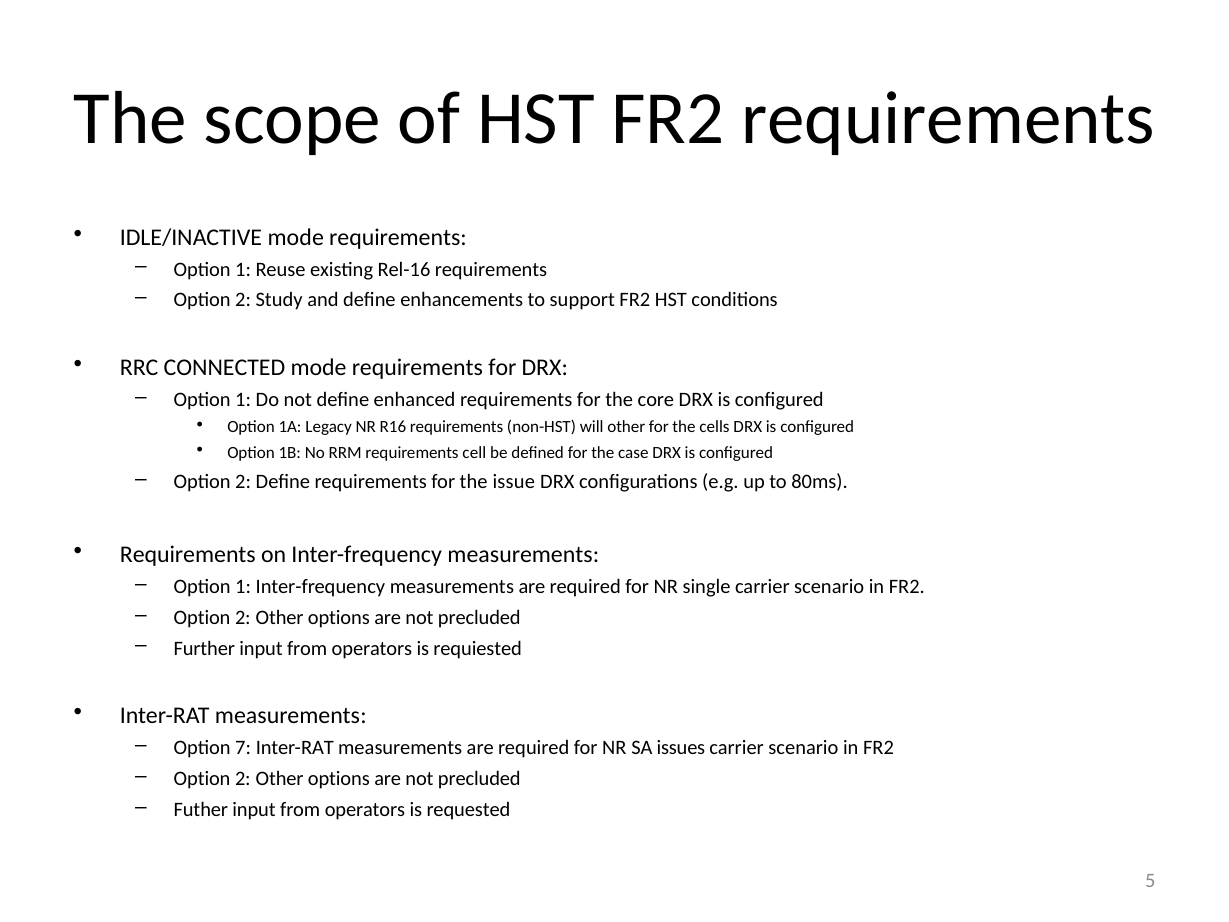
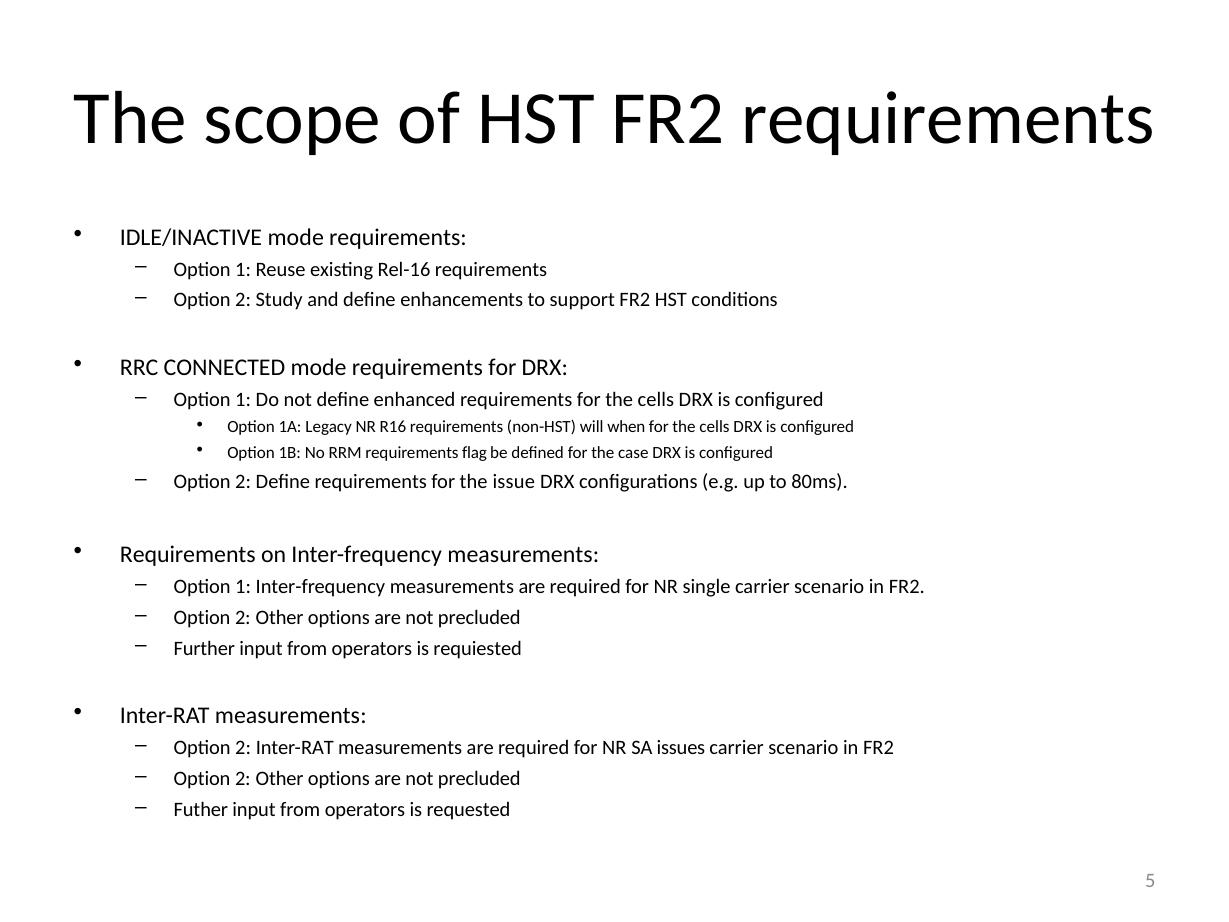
requirements for the core: core -> cells
will other: other -> when
cell: cell -> flag
7 at (243, 748): 7 -> 2
